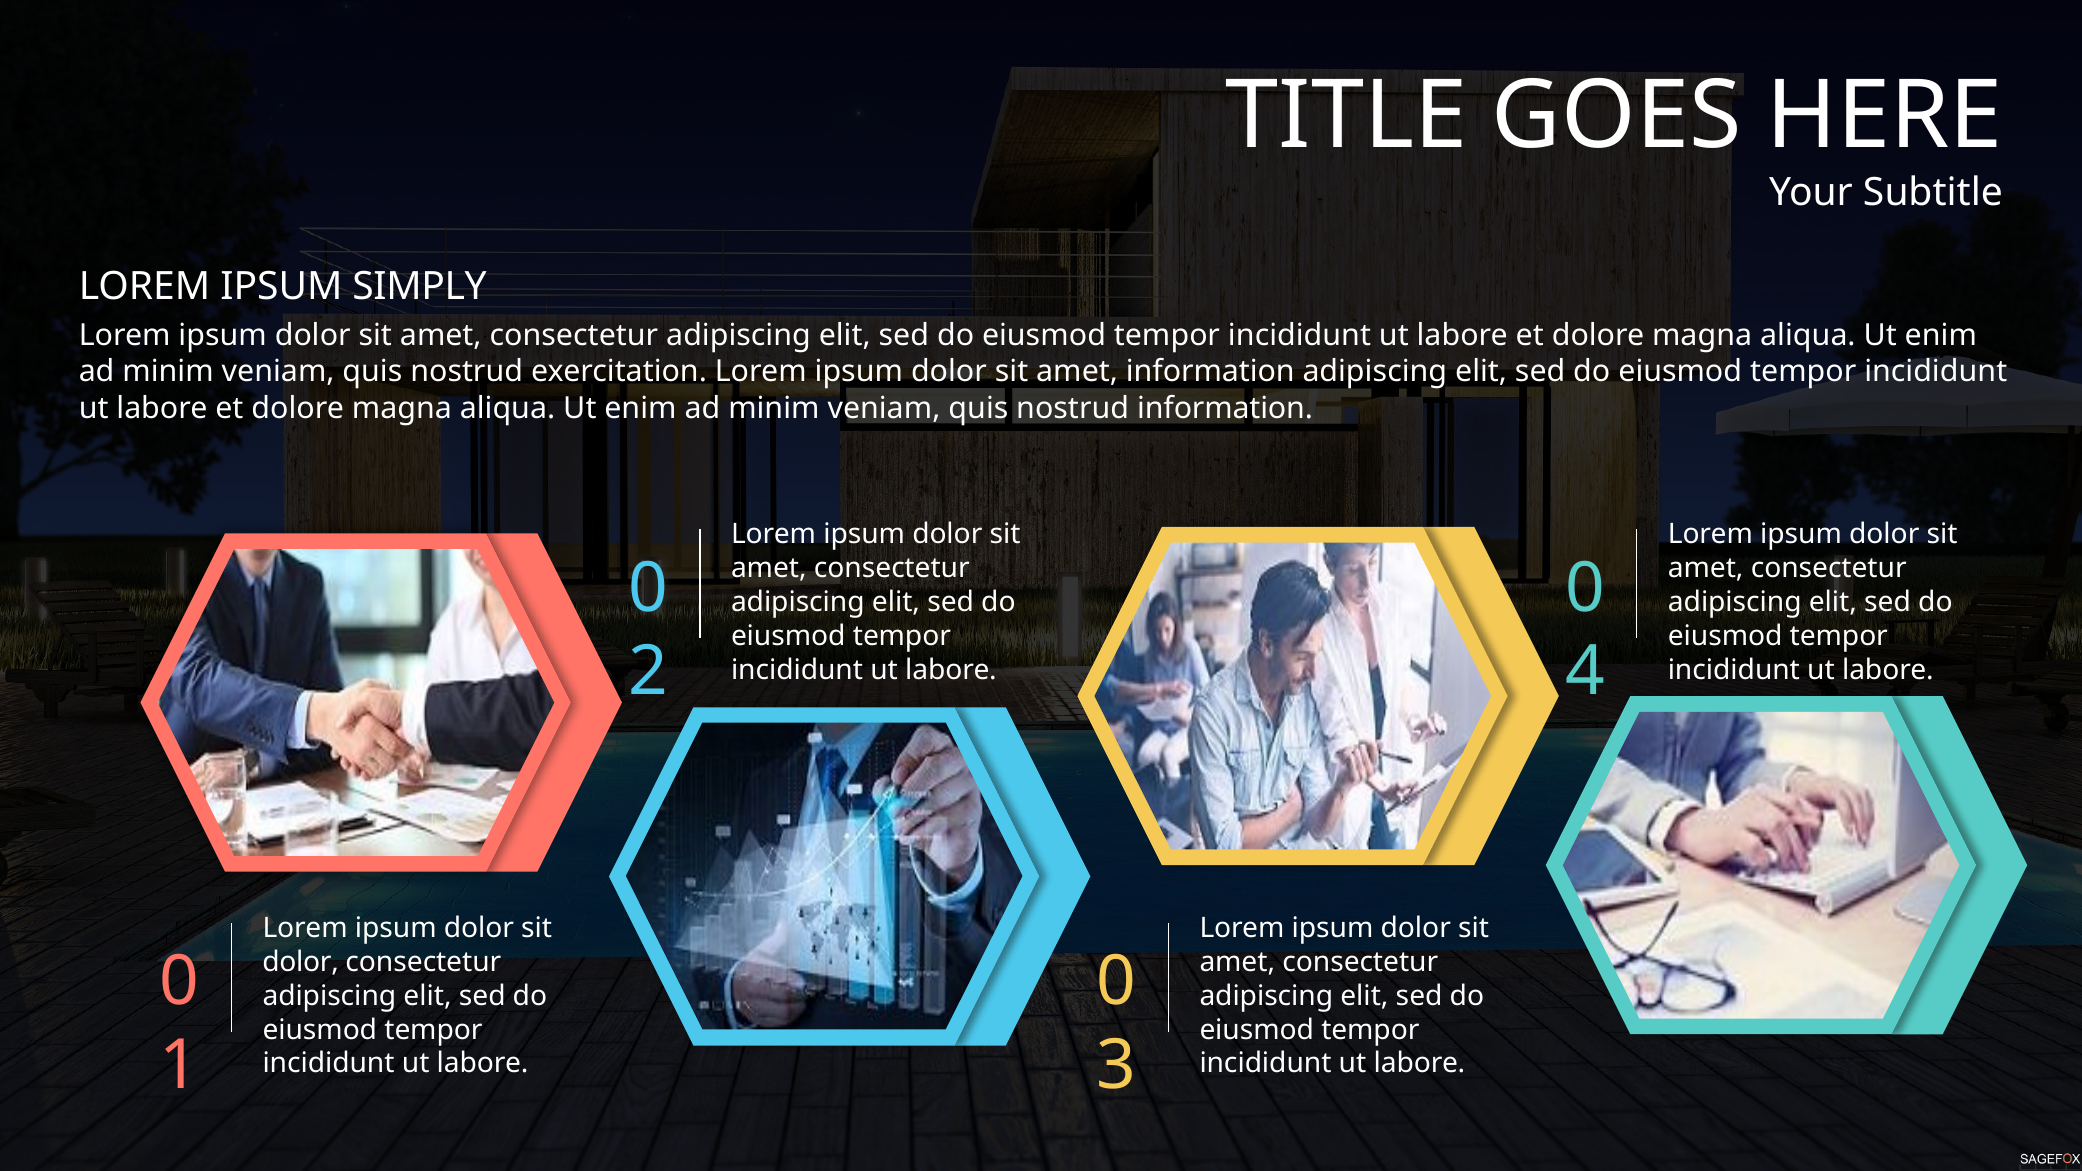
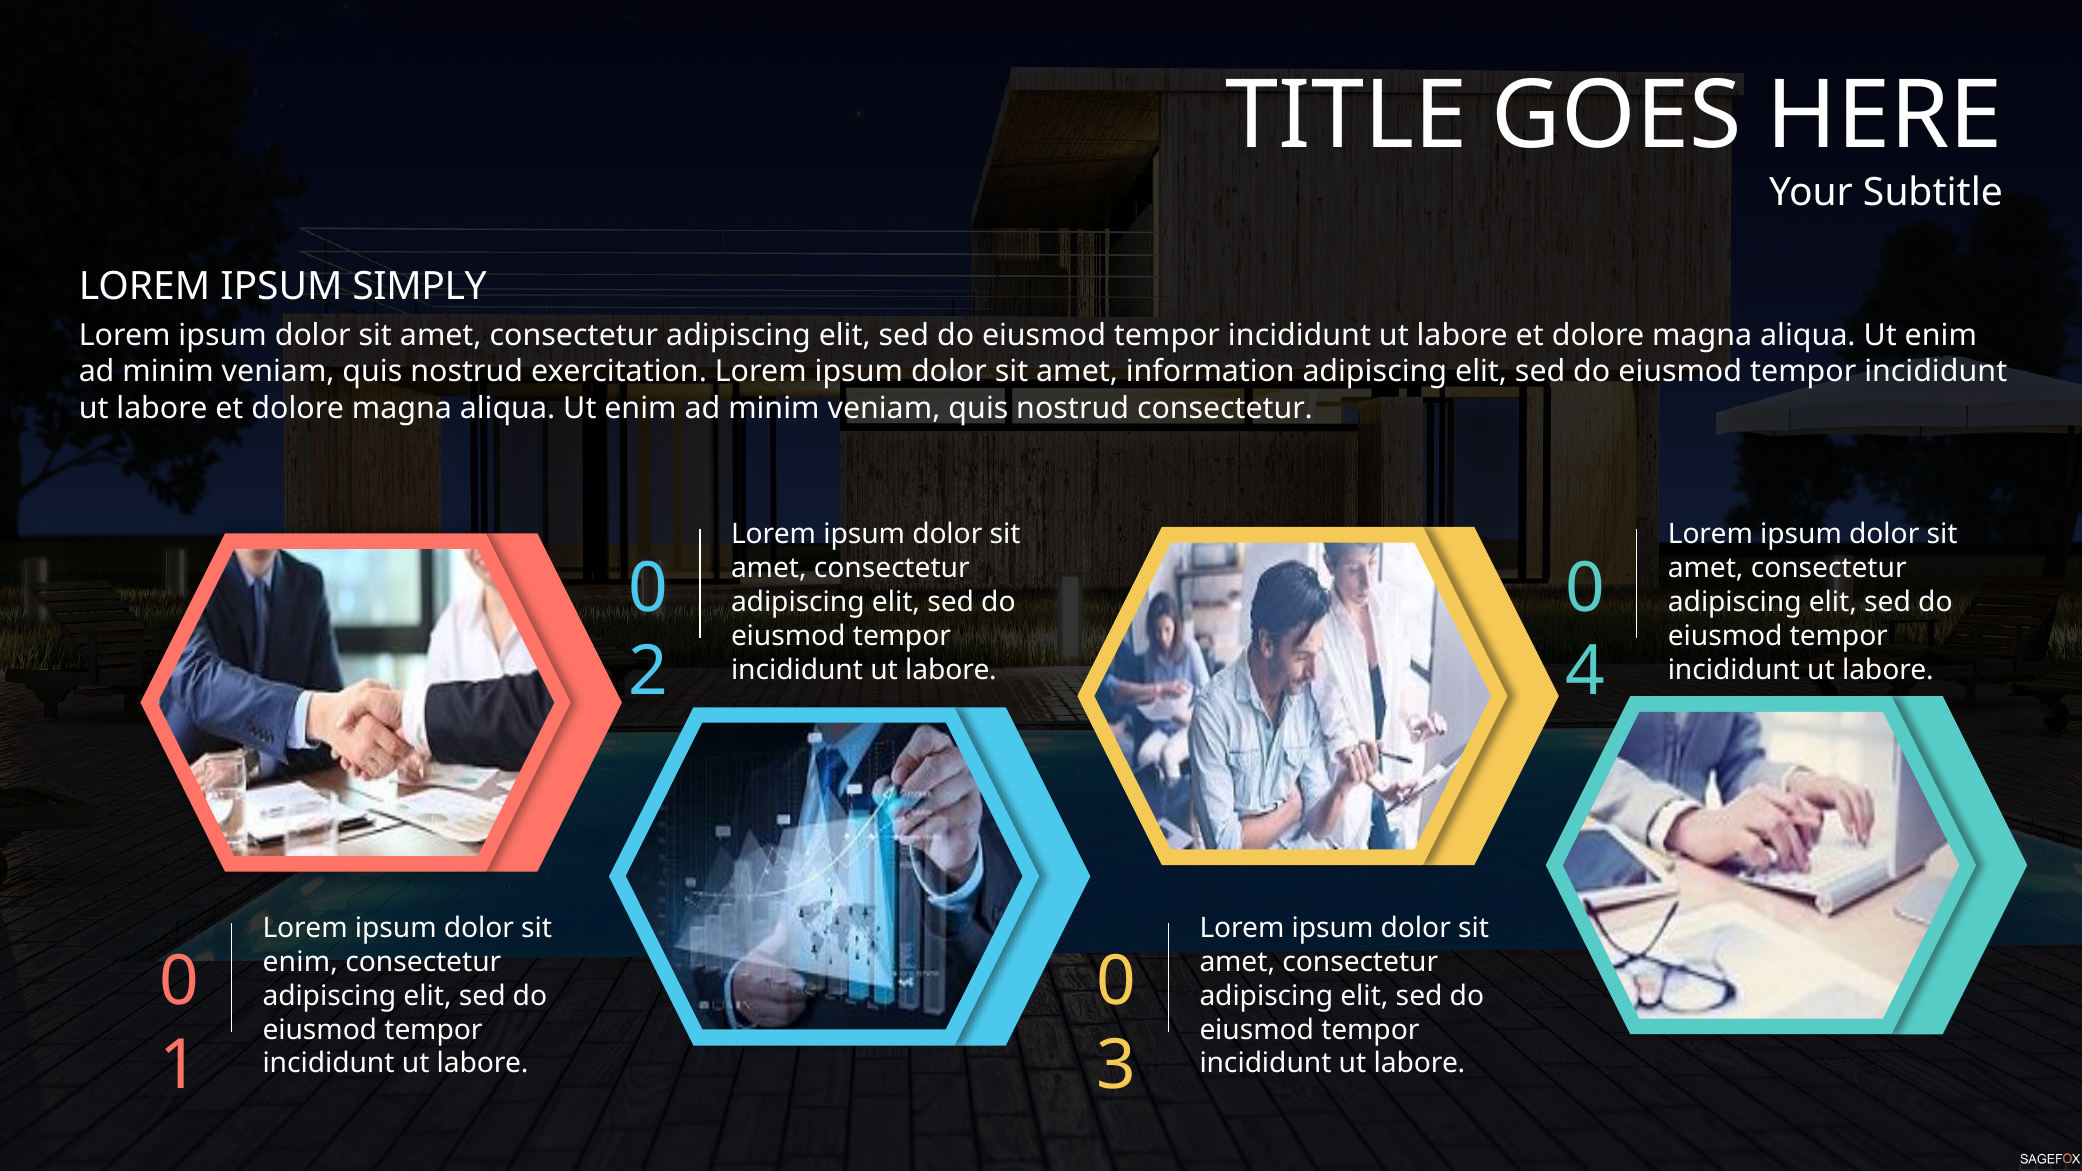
nostrud information: information -> consectetur
dolor at (301, 962): dolor -> enim
